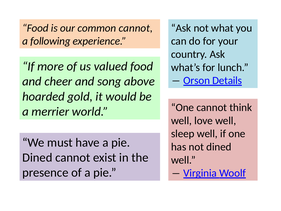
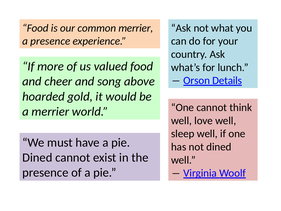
common cannot: cannot -> merrier
a following: following -> presence
